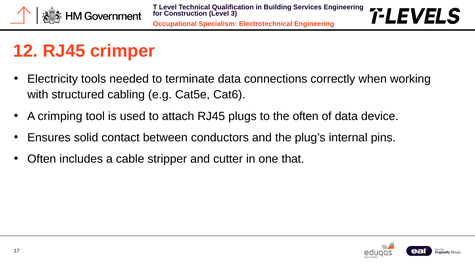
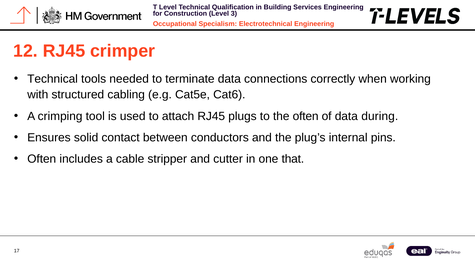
Electricity at (53, 79): Electricity -> Technical
device: device -> during
